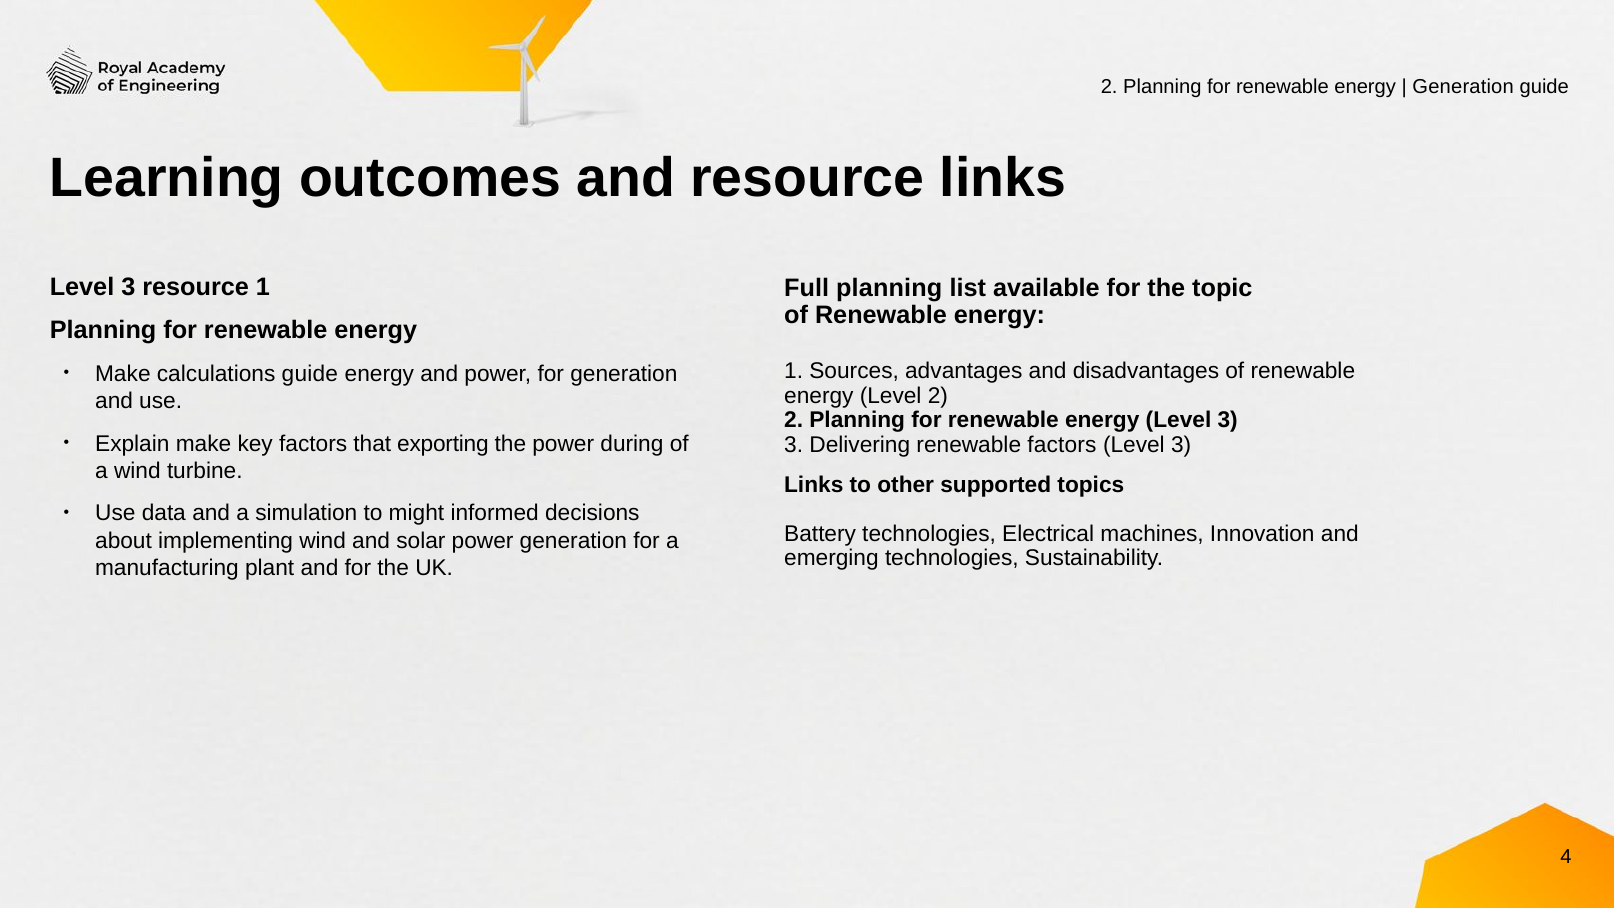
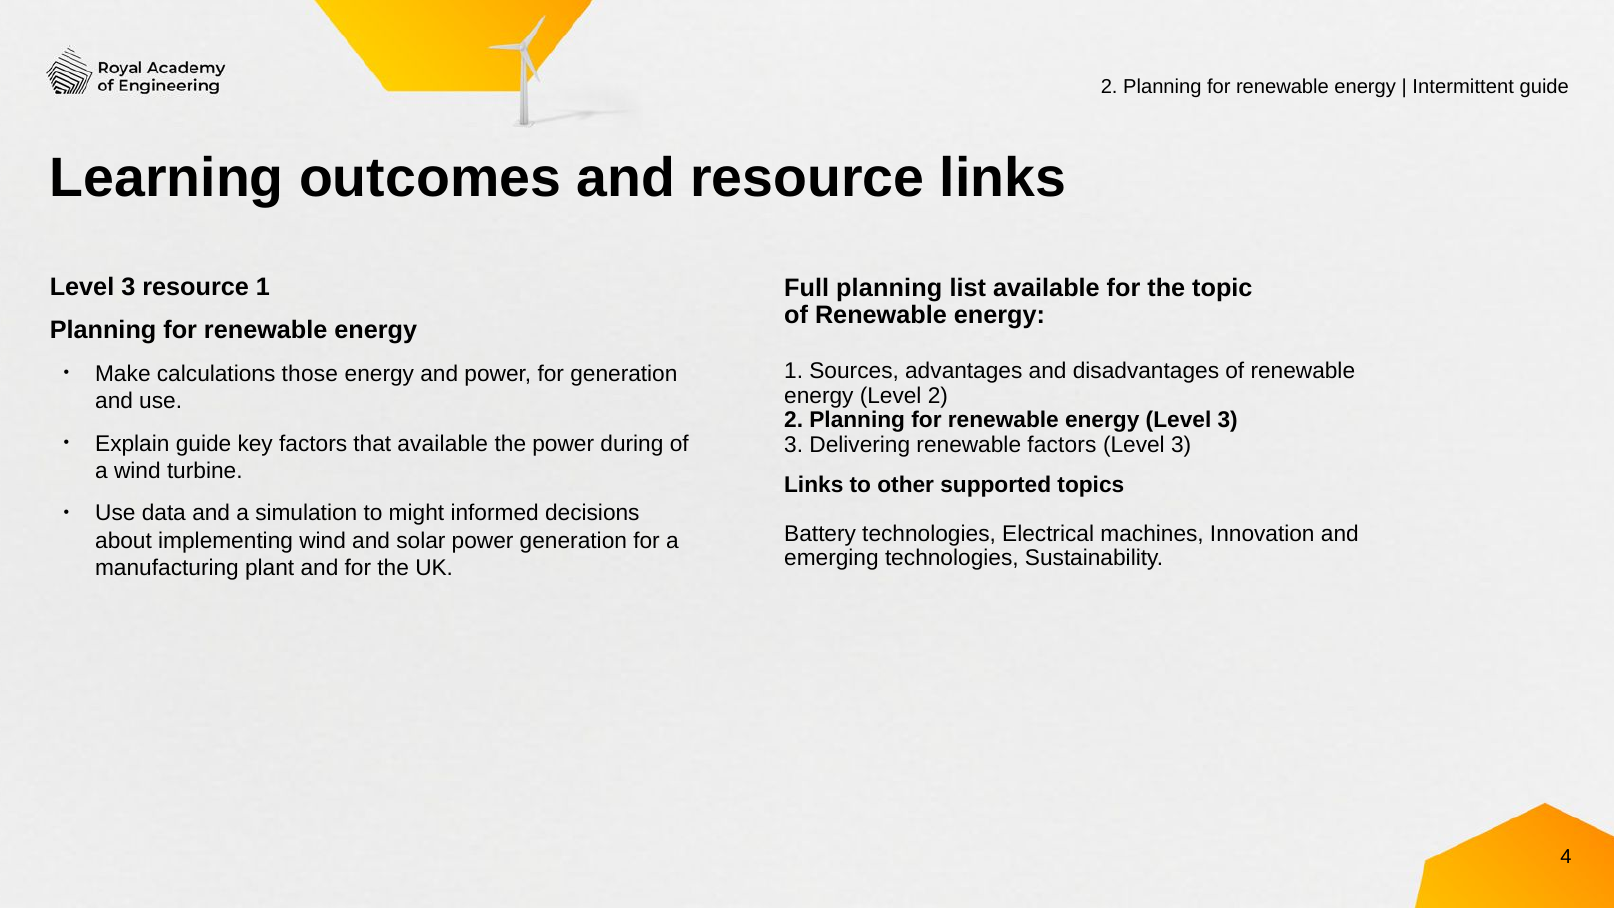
Generation at (1463, 87): Generation -> Intermittent
calculations guide: guide -> those
Explain make: make -> guide
that exporting: exporting -> available
